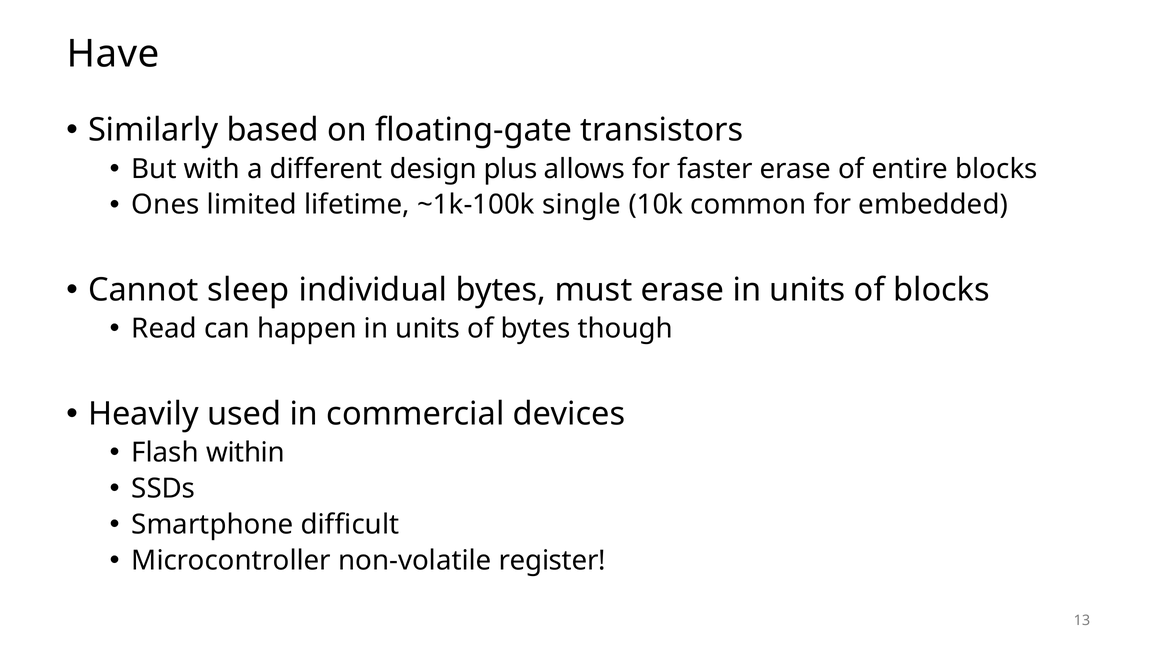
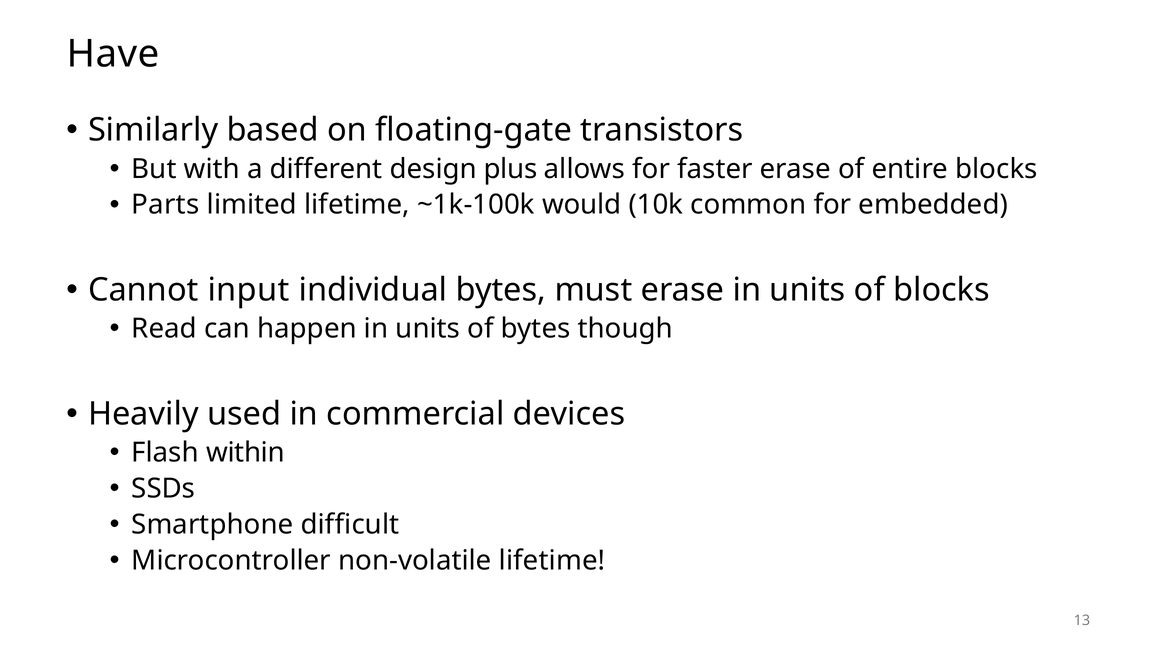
Ones: Ones -> Parts
single: single -> would
sleep: sleep -> input
non-volatile register: register -> lifetime
